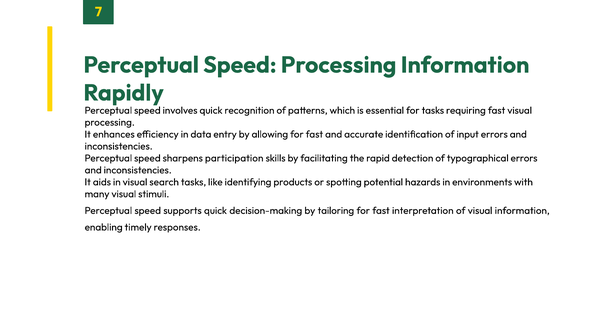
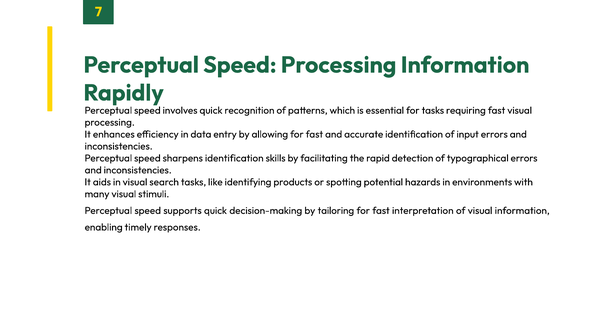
sharpens participation: participation -> identification
